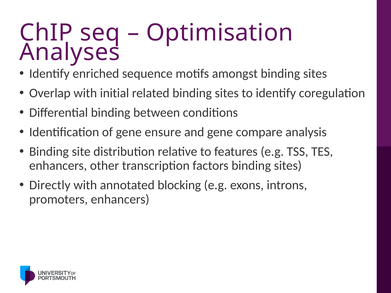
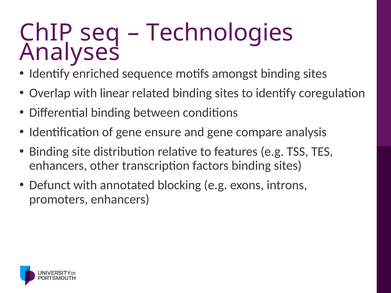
Optimisation: Optimisation -> Technologies
initial: initial -> linear
Directly: Directly -> Defunct
